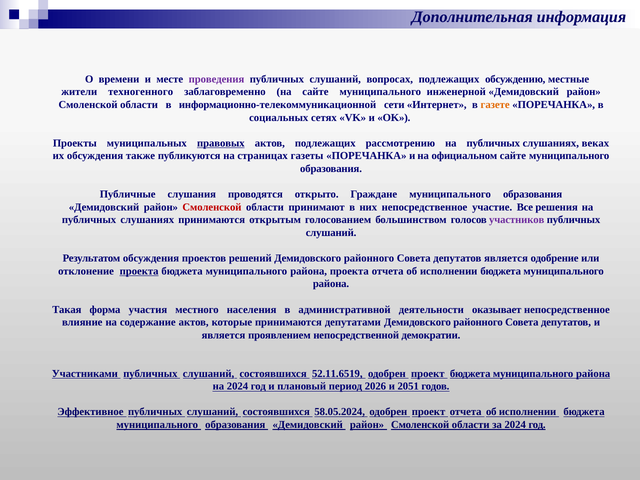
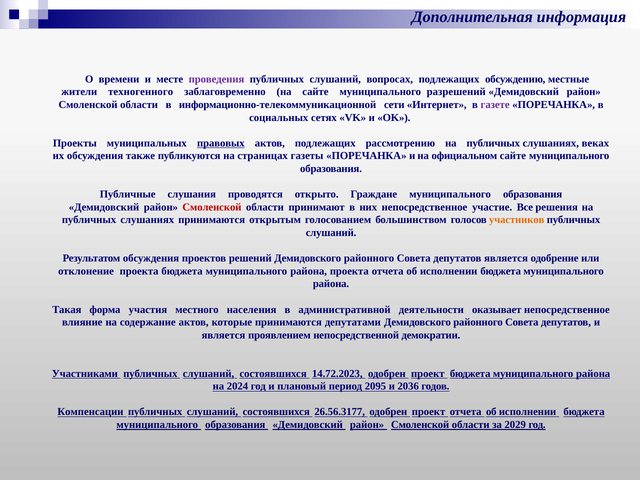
инженерной: инженерной -> разрешений
газете colour: orange -> purple
участников colour: purple -> orange
проекта at (139, 271) underline: present -> none
52.11.6519: 52.11.6519 -> 14.72.2023
2026: 2026 -> 2095
2051: 2051 -> 2036
Эффективное: Эффективное -> Компенсации
58.05.2024: 58.05.2024 -> 26.56.3177
за 2024: 2024 -> 2029
